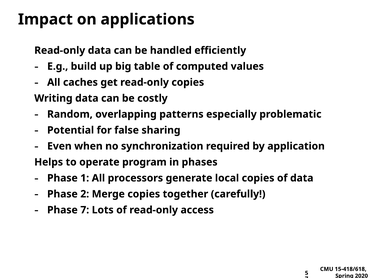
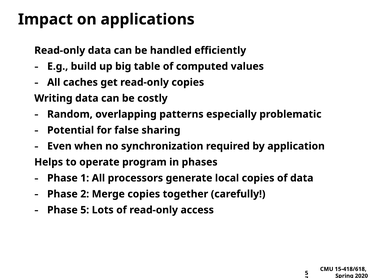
Phase 7: 7 -> 5
